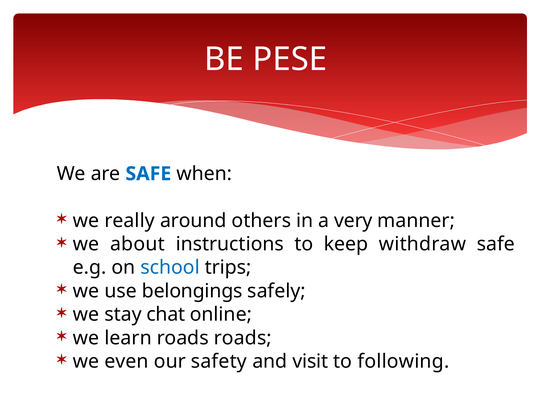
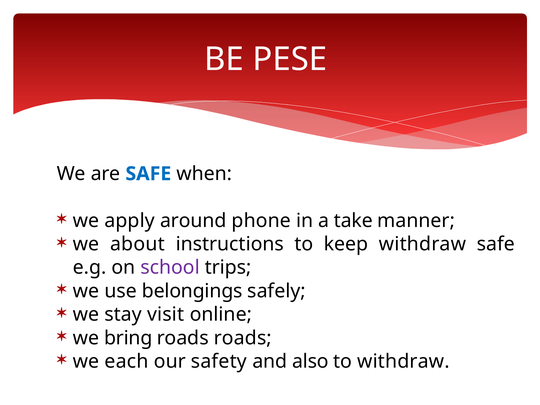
really: really -> apply
others: others -> phone
very: very -> take
school colour: blue -> purple
chat: chat -> visit
learn: learn -> bring
even: even -> each
visit: visit -> also
to following: following -> withdraw
